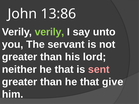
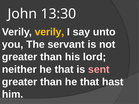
13:86: 13:86 -> 13:30
verily at (49, 32) colour: light green -> yellow
give: give -> hast
